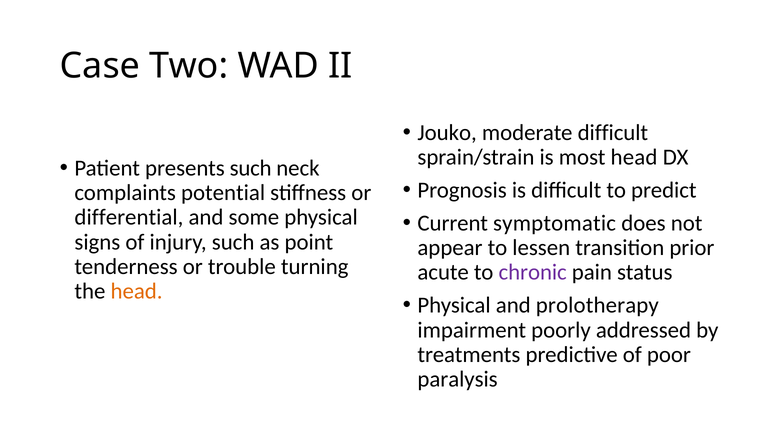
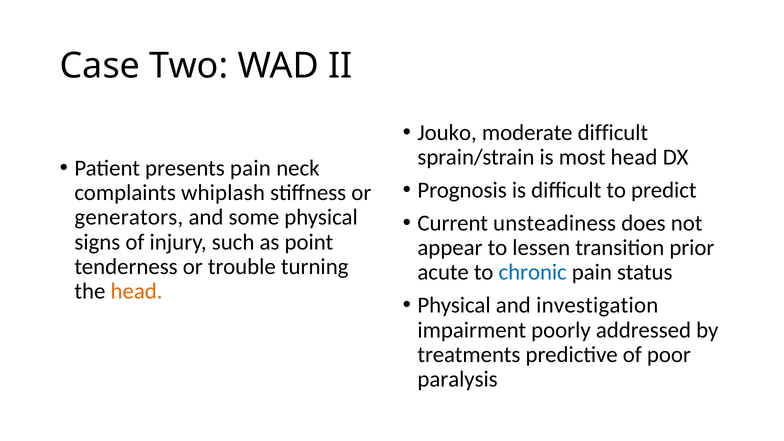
presents such: such -> pain
potential: potential -> whiplash
differential: differential -> generators
symptomatic: symptomatic -> unsteadiness
chronic colour: purple -> blue
prolotherapy: prolotherapy -> investigation
